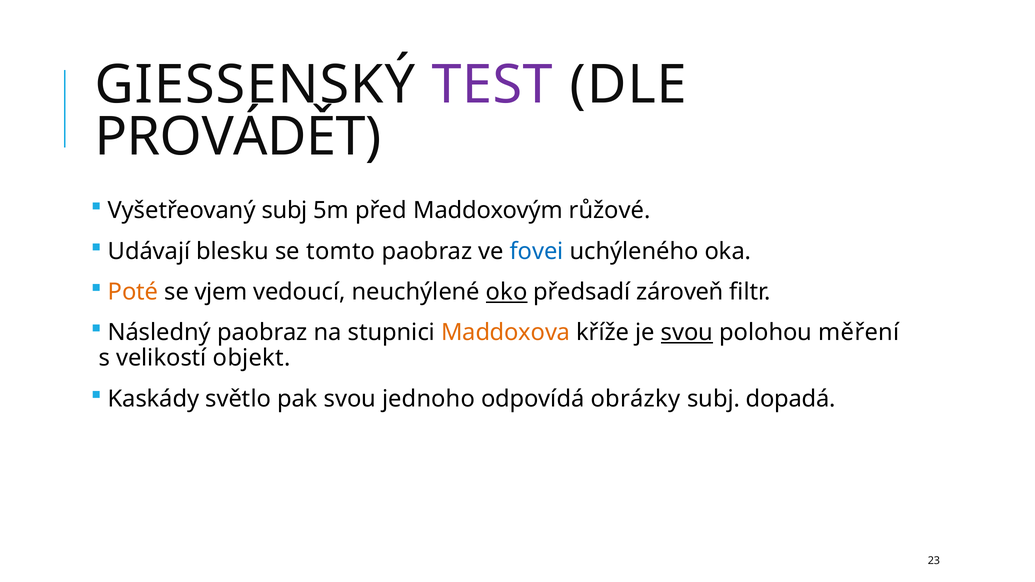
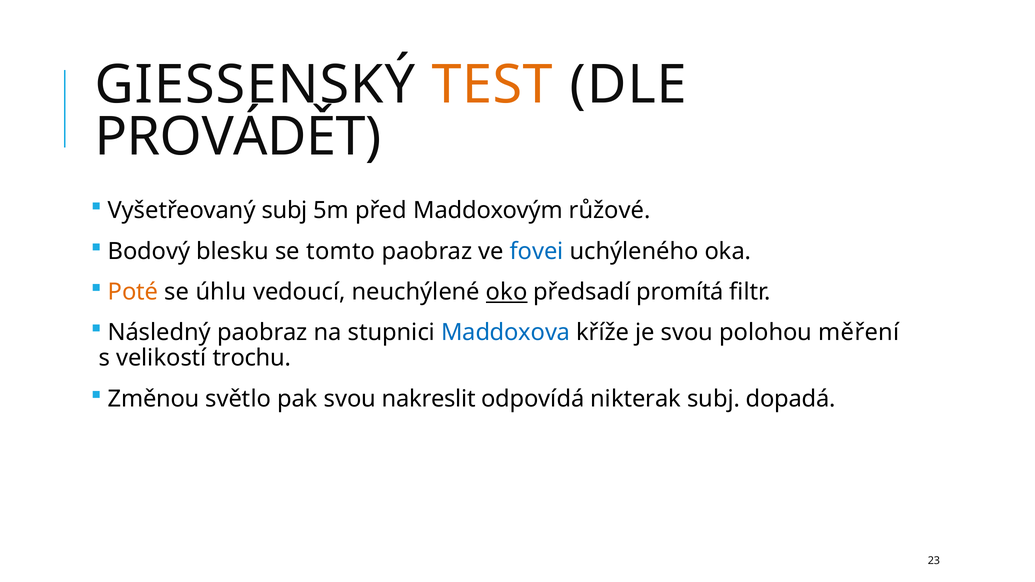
TEST colour: purple -> orange
Udávají: Udávají -> Bodový
vjem: vjem -> úhlu
zároveň: zároveň -> promítá
Maddoxova colour: orange -> blue
svou at (687, 333) underline: present -> none
objekt: objekt -> trochu
Kaskády: Kaskády -> Změnou
jednoho: jednoho -> nakreslit
obrázky: obrázky -> nikterak
